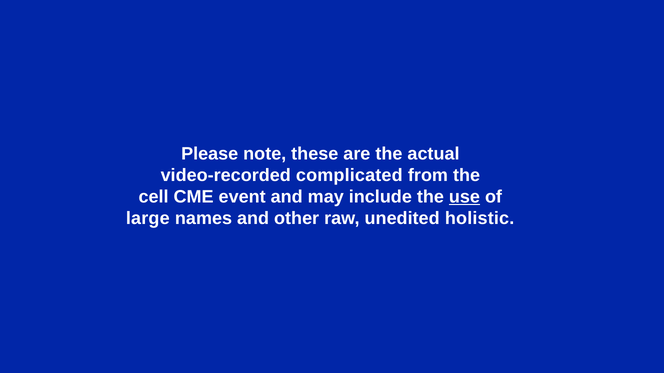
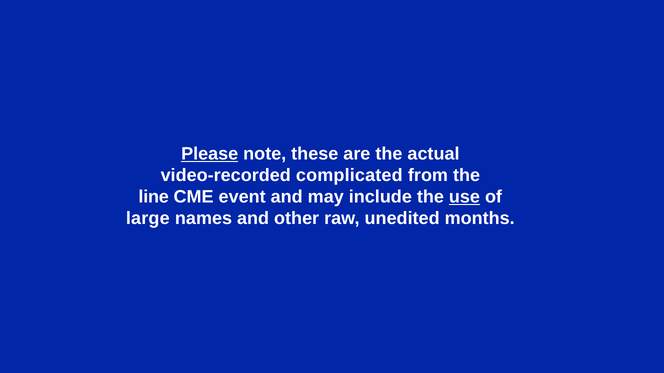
Please underline: none -> present
cell: cell -> line
holistic: holistic -> months
